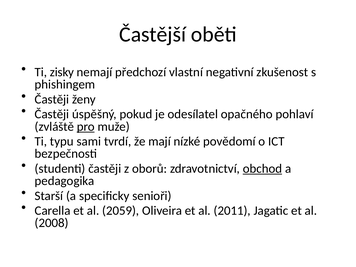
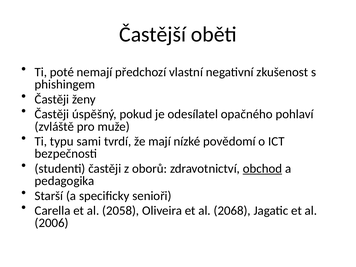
zisky: zisky -> poté
pro underline: present -> none
2059: 2059 -> 2058
2011: 2011 -> 2068
2008: 2008 -> 2006
